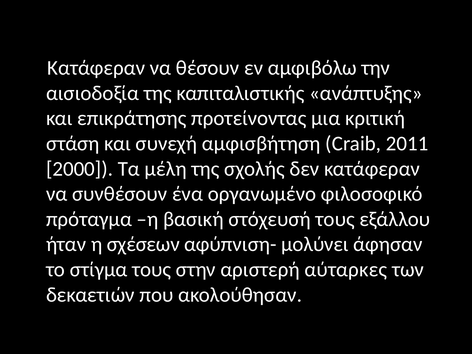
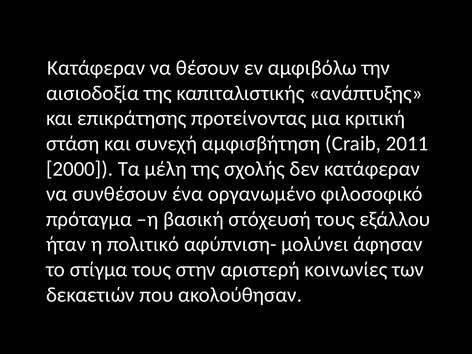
σχέσεων: σχέσεων -> πολιτικό
αύταρκες: αύταρκες -> κοινωνίες
